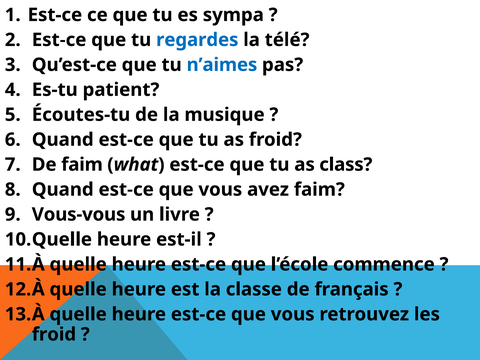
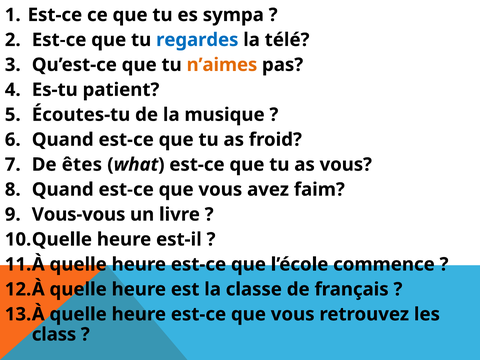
n’aimes colour: blue -> orange
De faim: faim -> êtes
as class: class -> vous
froid at (54, 334): froid -> class
